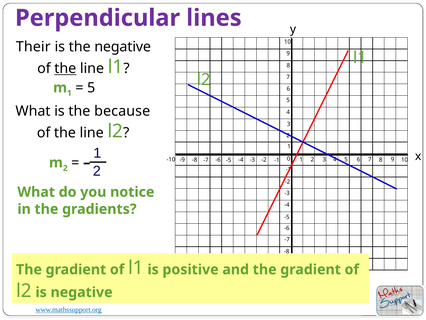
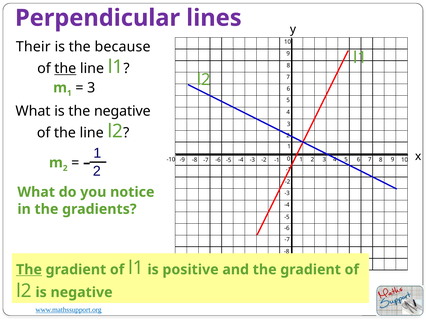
the negative: negative -> because
5 at (91, 88): 5 -> 3
the because: because -> negative
The at (29, 269) underline: none -> present
